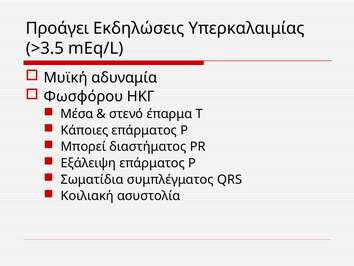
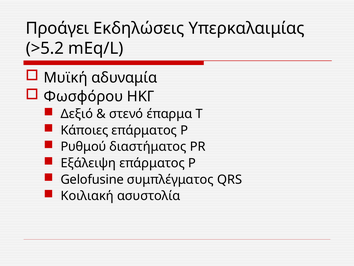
>3.5: >3.5 -> >5.2
Μέσα: Μέσα -> Δεξιό
Μπορεί: Μπορεί -> Ρυθμού
Σωματίδια: Σωματίδια -> Gelofusine
